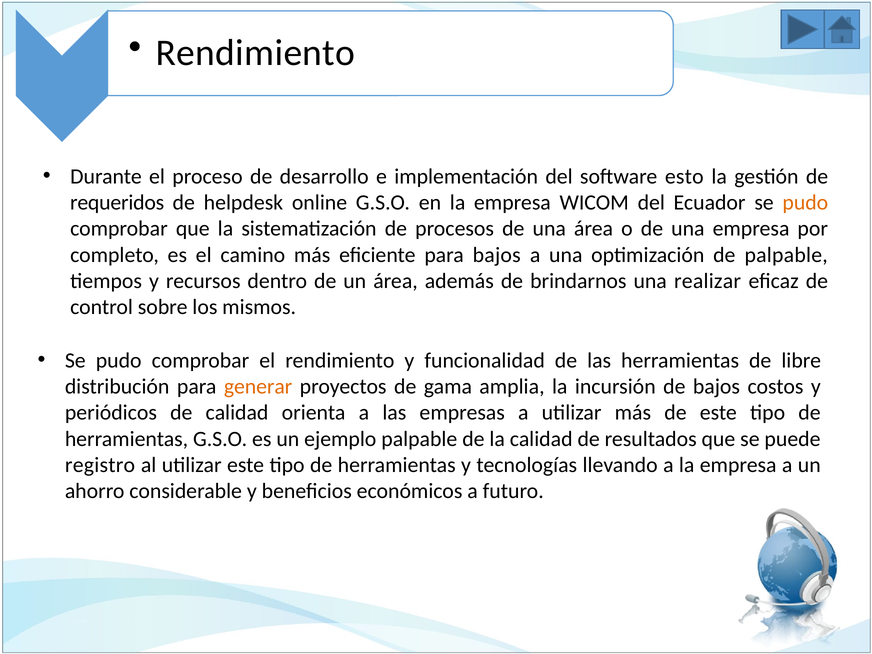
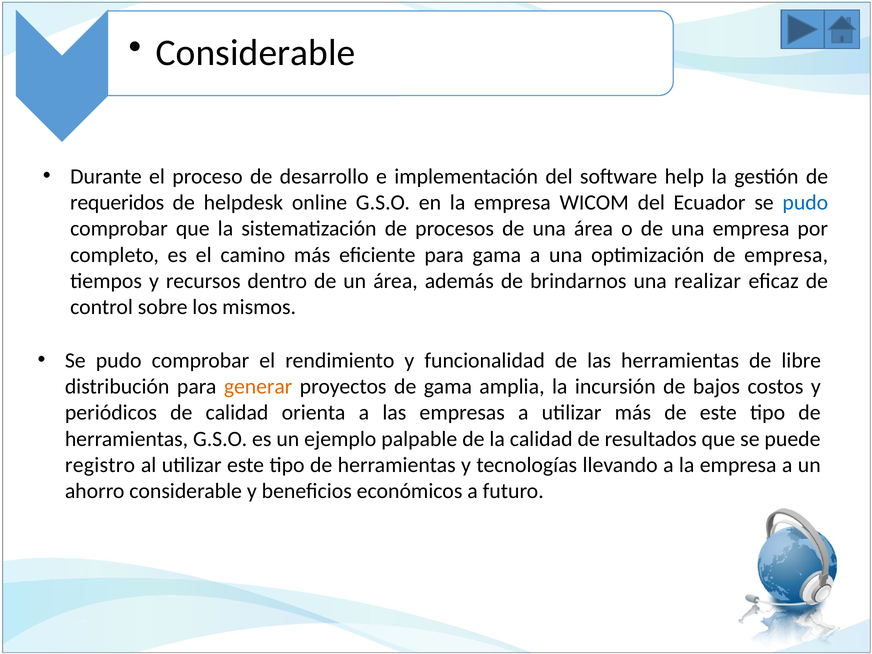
Rendimiento at (255, 53): Rendimiento -> Considerable
esto: esto -> help
pudo at (805, 203) colour: orange -> blue
para bajos: bajos -> gama
de palpable: palpable -> empresa
